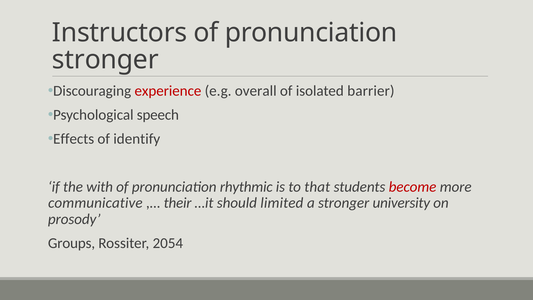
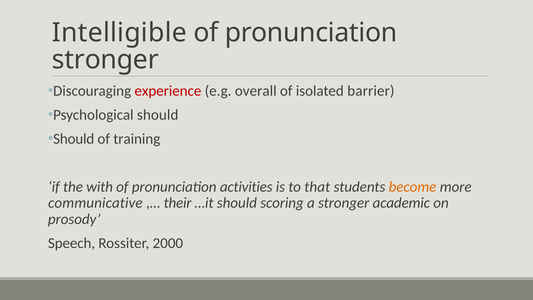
Instructors: Instructors -> Intelligible
Psychological speech: speech -> should
Effects at (74, 139): Effects -> Should
identify: identify -> training
rhythmic: rhythmic -> activities
become colour: red -> orange
limited: limited -> scoring
university: university -> academic
Groups: Groups -> Speech
2054: 2054 -> 2000
